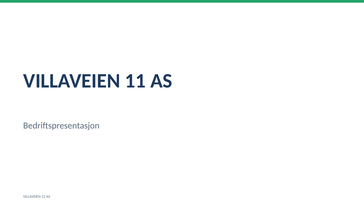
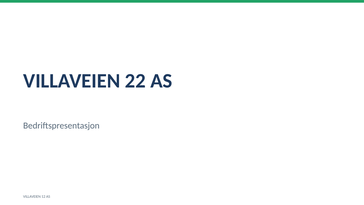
11: 11 -> 22
